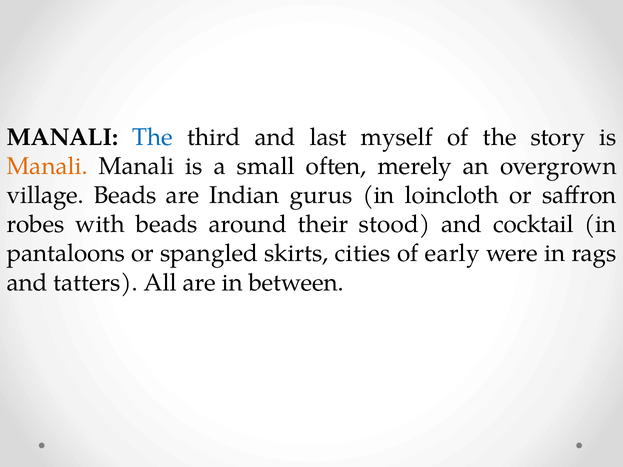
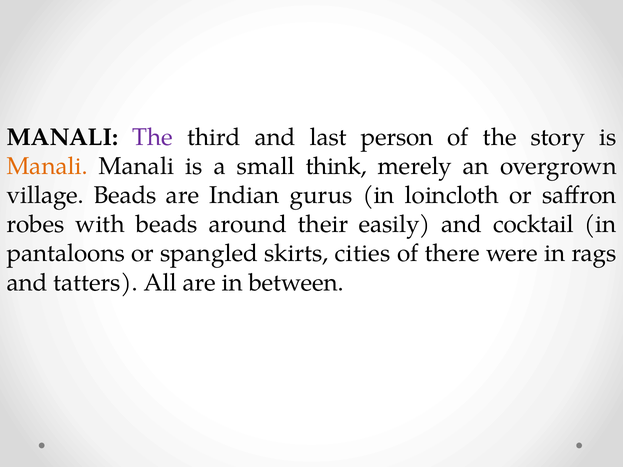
The at (153, 137) colour: blue -> purple
myself: myself -> person
often: often -> think
stood: stood -> easily
early: early -> there
